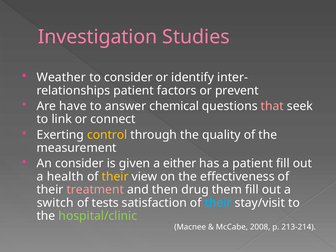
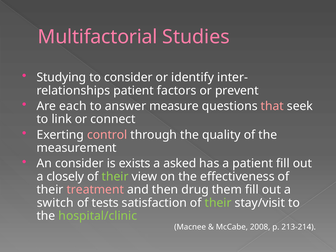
Investigation: Investigation -> Multifactorial
Weather: Weather -> Studying
have: have -> each
chemical: chemical -> measure
control colour: yellow -> pink
given: given -> exists
either: either -> asked
health: health -> closely
their at (115, 177) colour: yellow -> light green
their at (218, 203) colour: light blue -> light green
